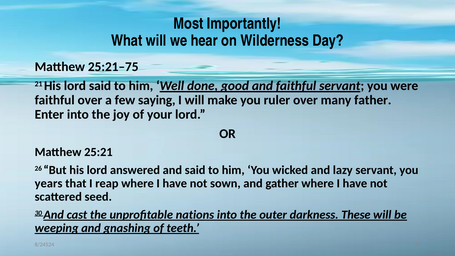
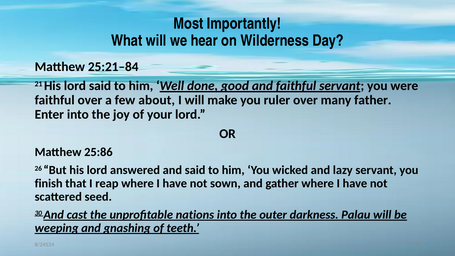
25:21–75: 25:21–75 -> 25:21–84
saying: saying -> about
25:21: 25:21 -> 25:86
years: years -> finish
These: These -> Palau
